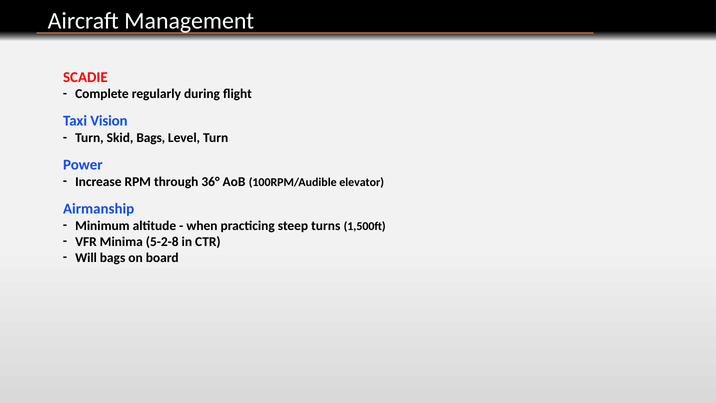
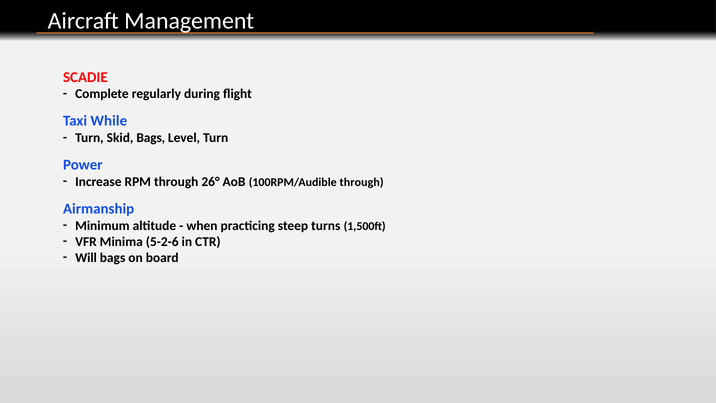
Vision: Vision -> While
36°: 36° -> 26°
100RPM/Audible elevator: elevator -> through
5-2-8: 5-2-8 -> 5-2-6
